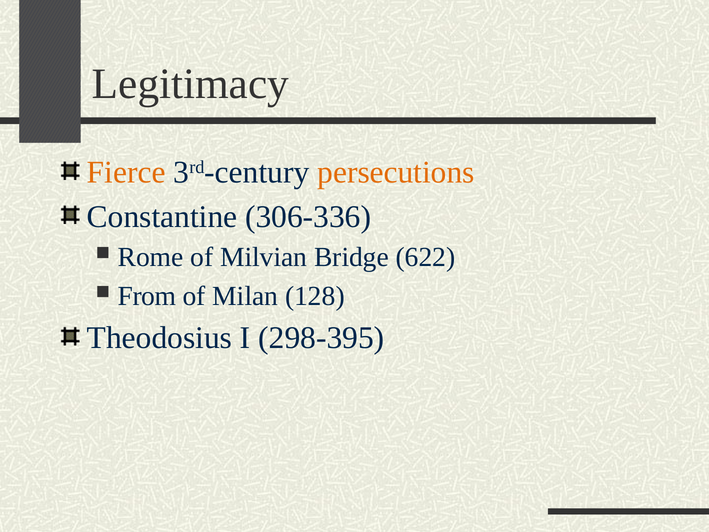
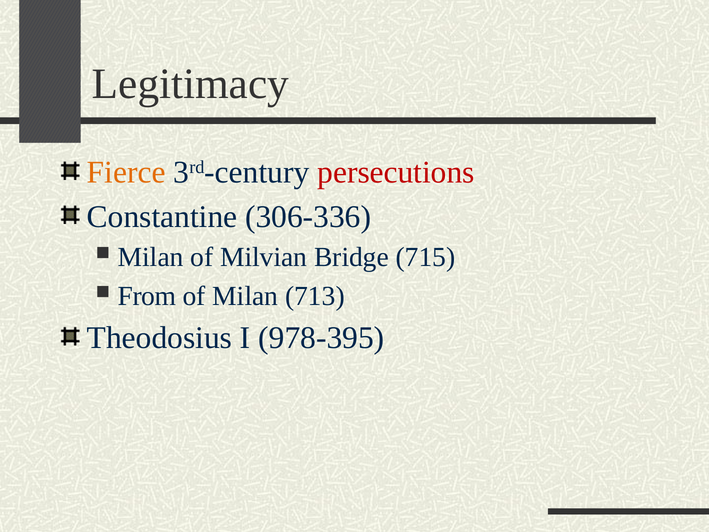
persecutions colour: orange -> red
Rome at (151, 257): Rome -> Milan
622: 622 -> 715
128: 128 -> 713
298-395: 298-395 -> 978-395
